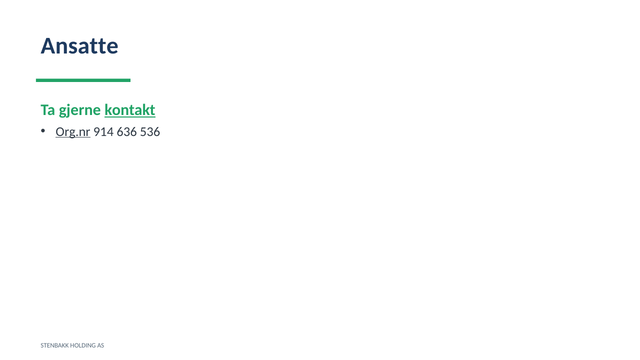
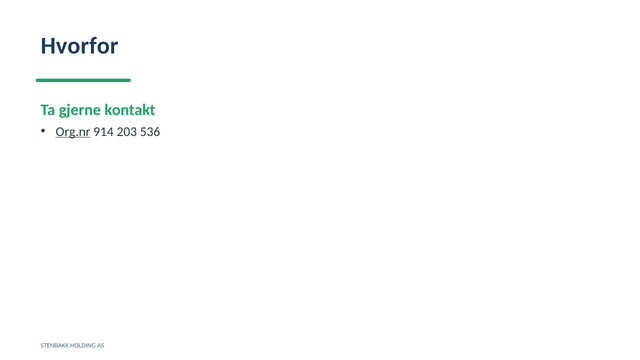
Ansatte: Ansatte -> Hvorfor
kontakt underline: present -> none
636: 636 -> 203
